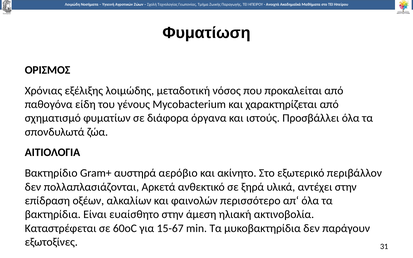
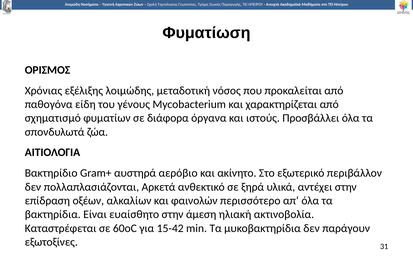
15-67: 15-67 -> 15-42
